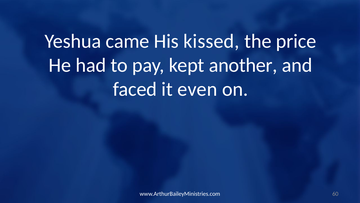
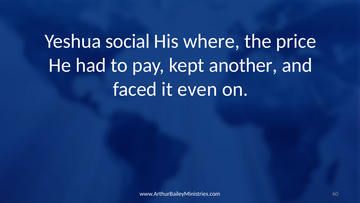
came: came -> social
kissed: kissed -> where
